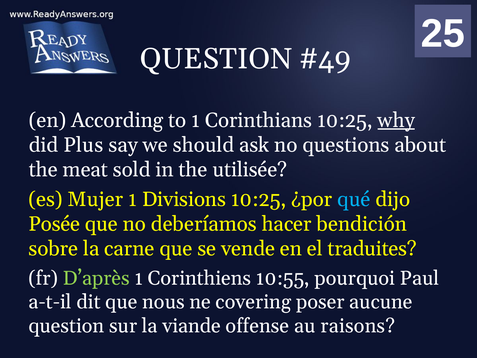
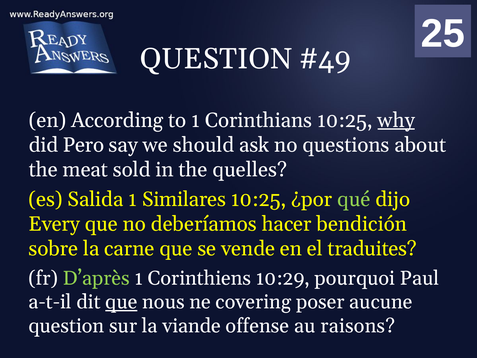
Plus: Plus -> Pero
utilisée: utilisée -> quelles
Mujer: Mujer -> Salida
Divisions: Divisions -> Similares
qué colour: light blue -> light green
Posée: Posée -> Every
10:55: 10:55 -> 10:29
que at (121, 302) underline: none -> present
